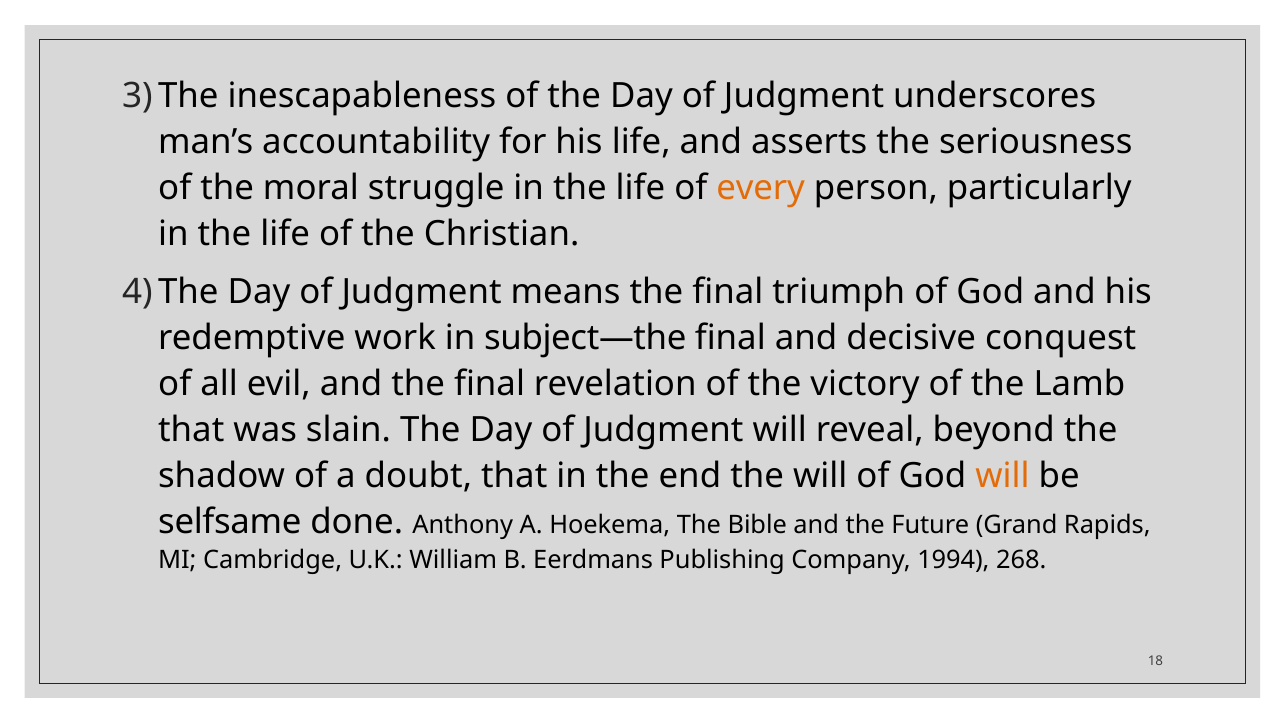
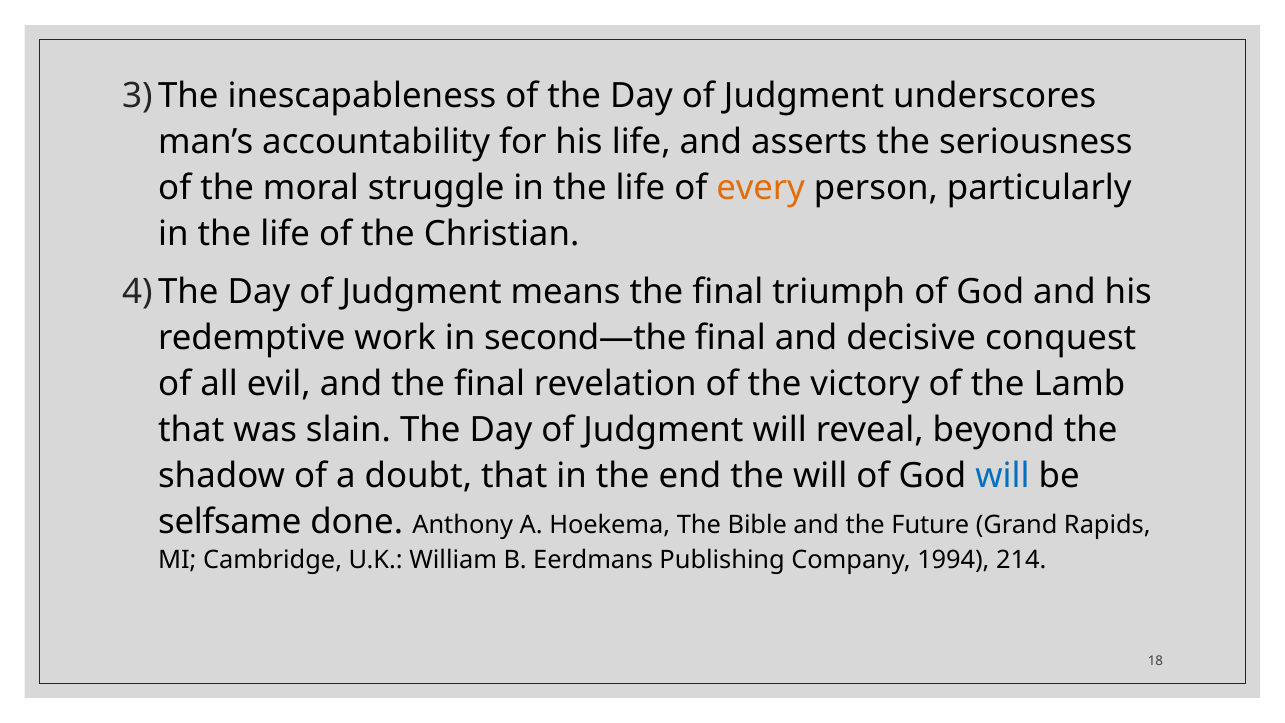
subject—the: subject—the -> second—the
will at (1003, 476) colour: orange -> blue
268: 268 -> 214
